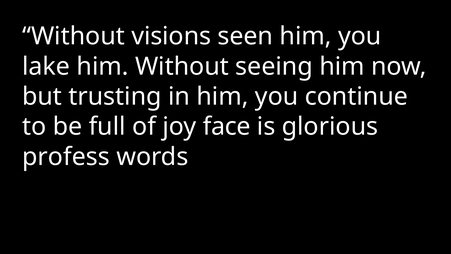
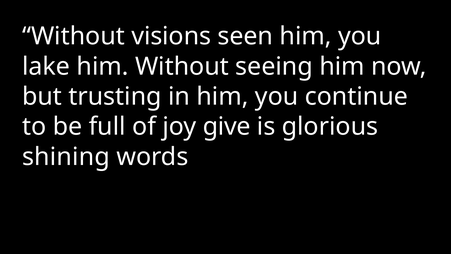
face: face -> give
profess: profess -> shining
